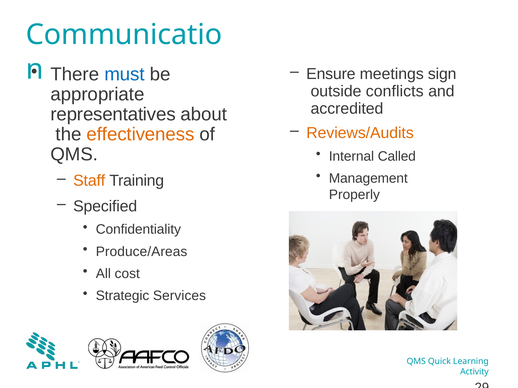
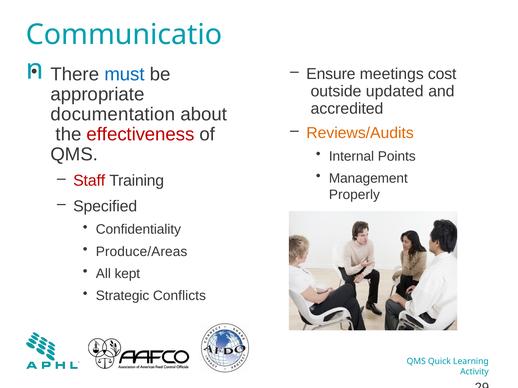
sign: sign -> cost
conflicts: conflicts -> updated
representatives: representatives -> documentation
effectiveness colour: orange -> red
Called: Called -> Points
Staff colour: orange -> red
cost: cost -> kept
Services: Services -> Conflicts
